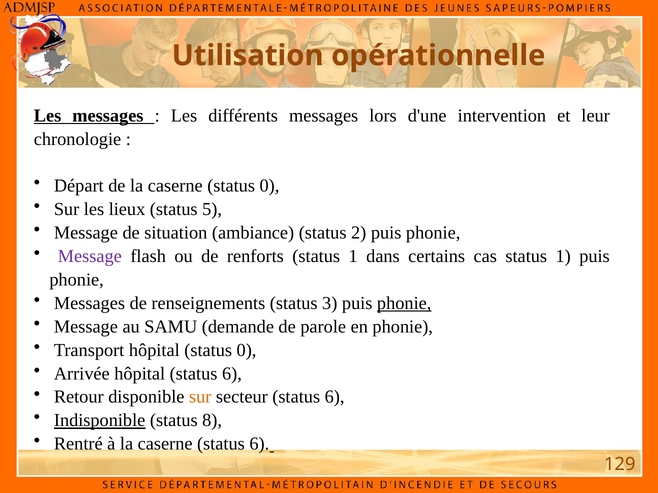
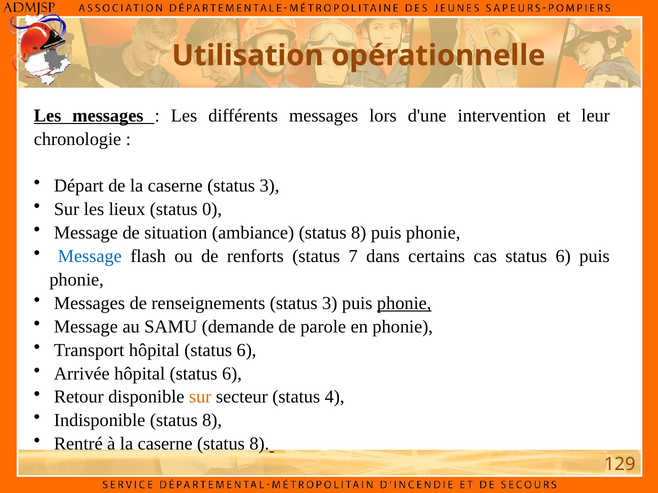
caserne status 0: 0 -> 3
5: 5 -> 0
ambiance status 2: 2 -> 8
Message at (90, 257) colour: purple -> blue
renforts status 1: 1 -> 7
cas status 1: 1 -> 6
Transport hôpital status 0: 0 -> 6
secteur status 6: 6 -> 4
Indisponible underline: present -> none
caserne status 6: 6 -> 8
